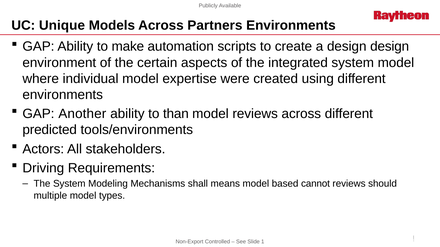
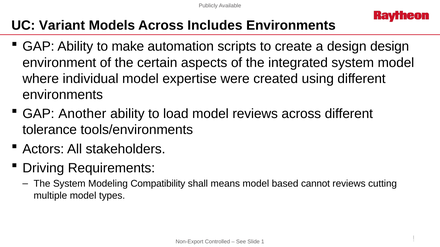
Unique: Unique -> Variant
Partners: Partners -> Includes
than: than -> load
predicted: predicted -> tolerance
Mechanisms: Mechanisms -> Compatibility
should: should -> cutting
